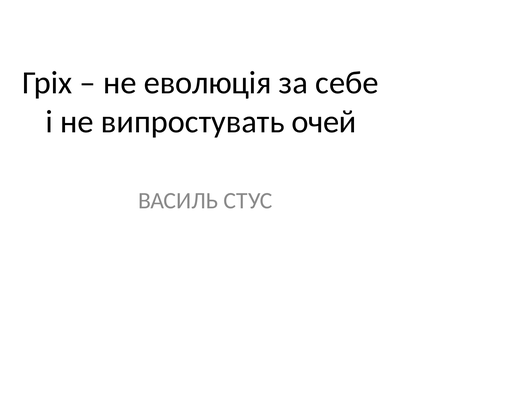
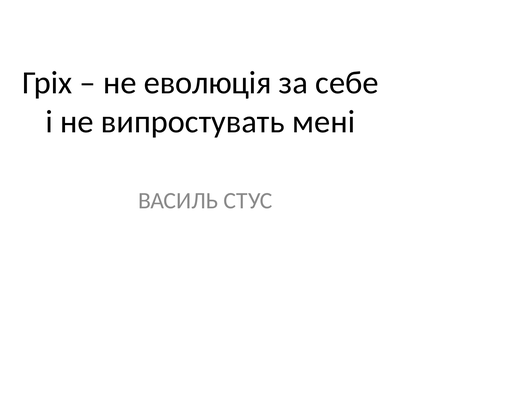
очей: очей -> мені
